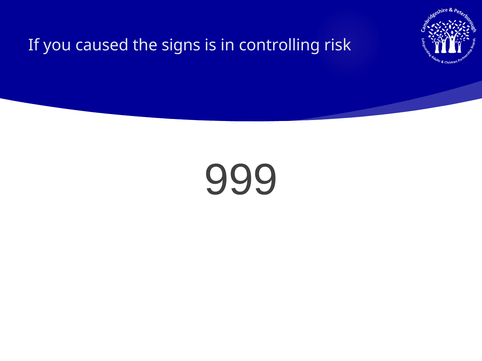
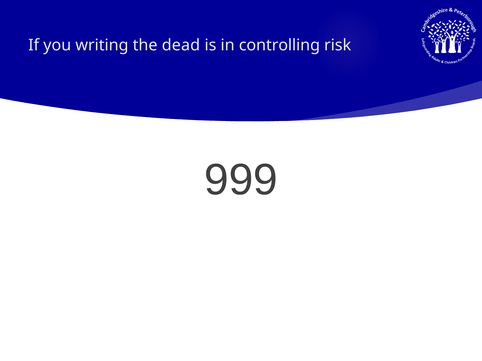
caused: caused -> writing
signs: signs -> dead
